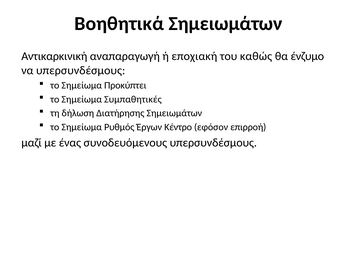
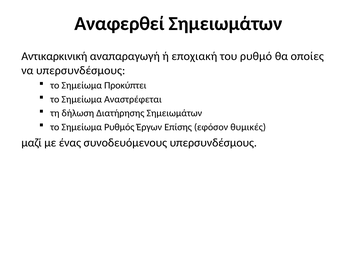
Βοηθητικά: Βοηθητικά -> Αναφερθεί
καθώς: καθώς -> ρυθμό
ένζυμο: ένζυμο -> οποίες
Συμπαθητικές: Συμπαθητικές -> Αναστρέφεται
Κέντρο: Κέντρο -> Επίσης
επιρροή: επιρροή -> θυμικές
